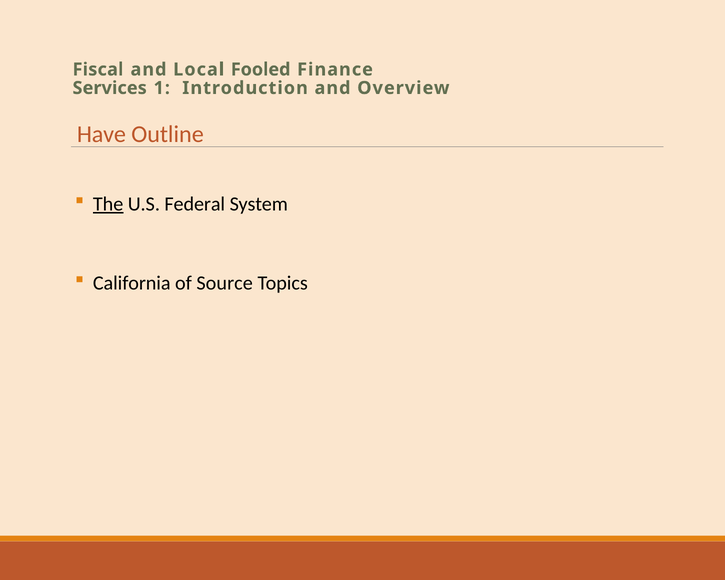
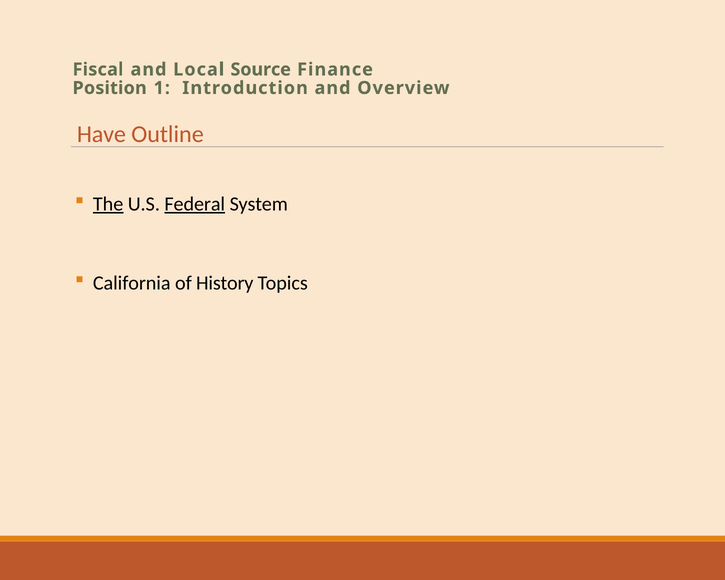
Fooled: Fooled -> Source
Services: Services -> Position
Federal underline: none -> present
Source: Source -> History
